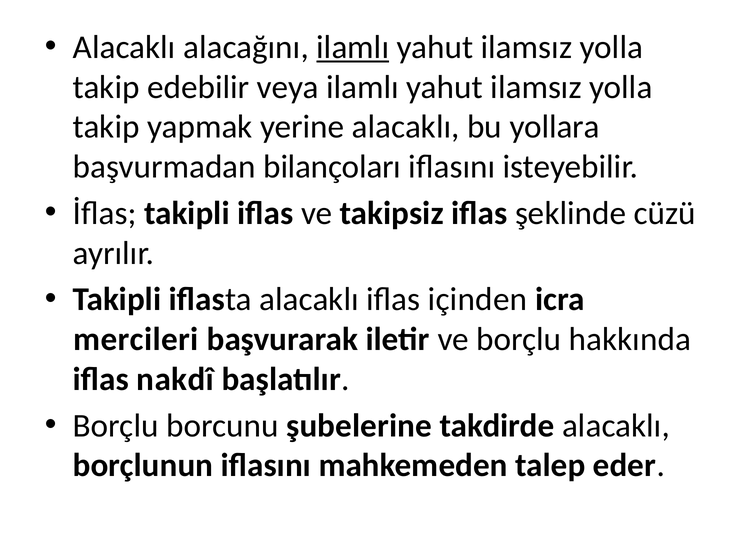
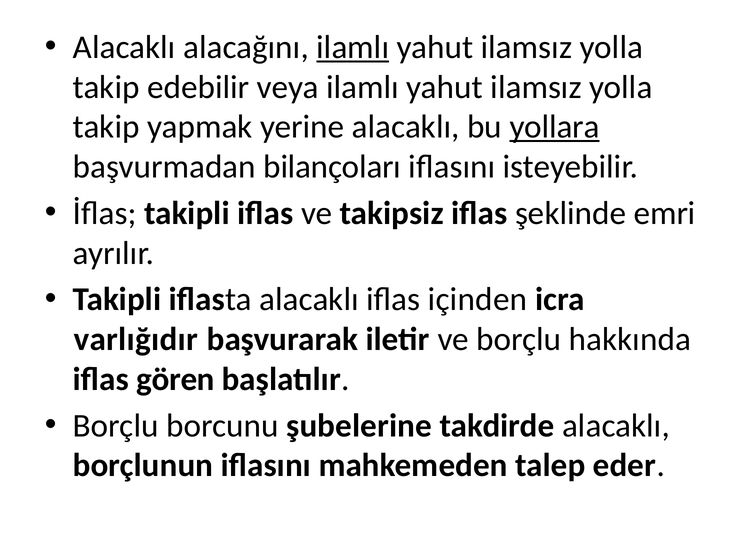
yollara underline: none -> present
cüzü: cüzü -> emri
mercileri: mercileri -> varlığıdır
nakdî: nakdî -> gören
